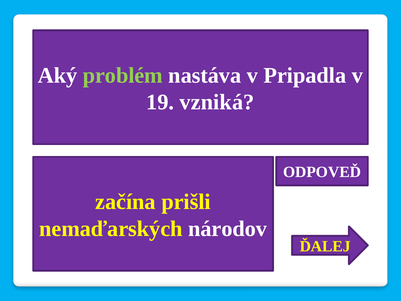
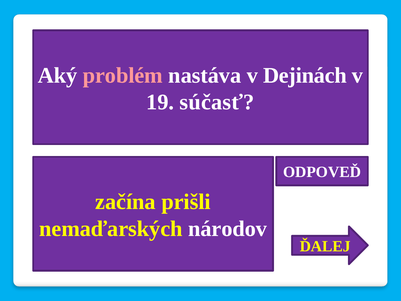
problém colour: light green -> pink
Pripadla: Pripadla -> Dejinách
vzniká: vzniká -> súčasť
